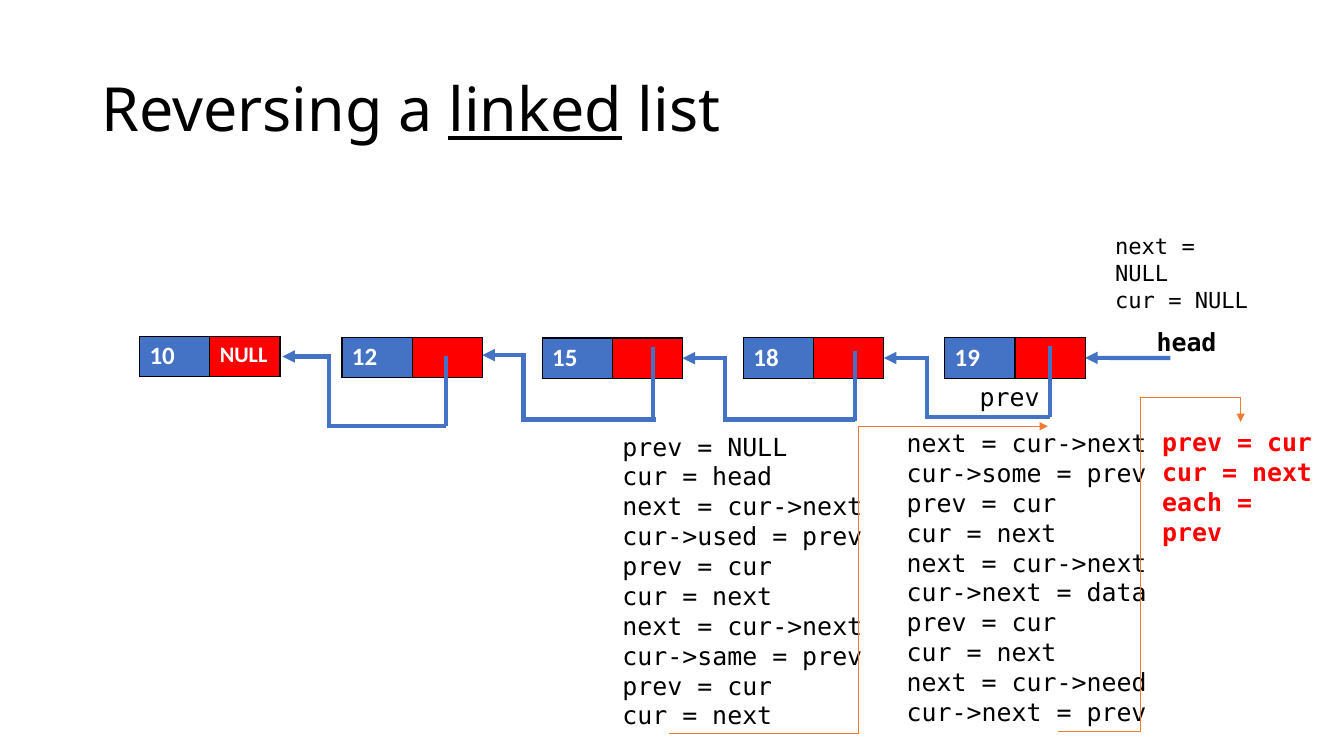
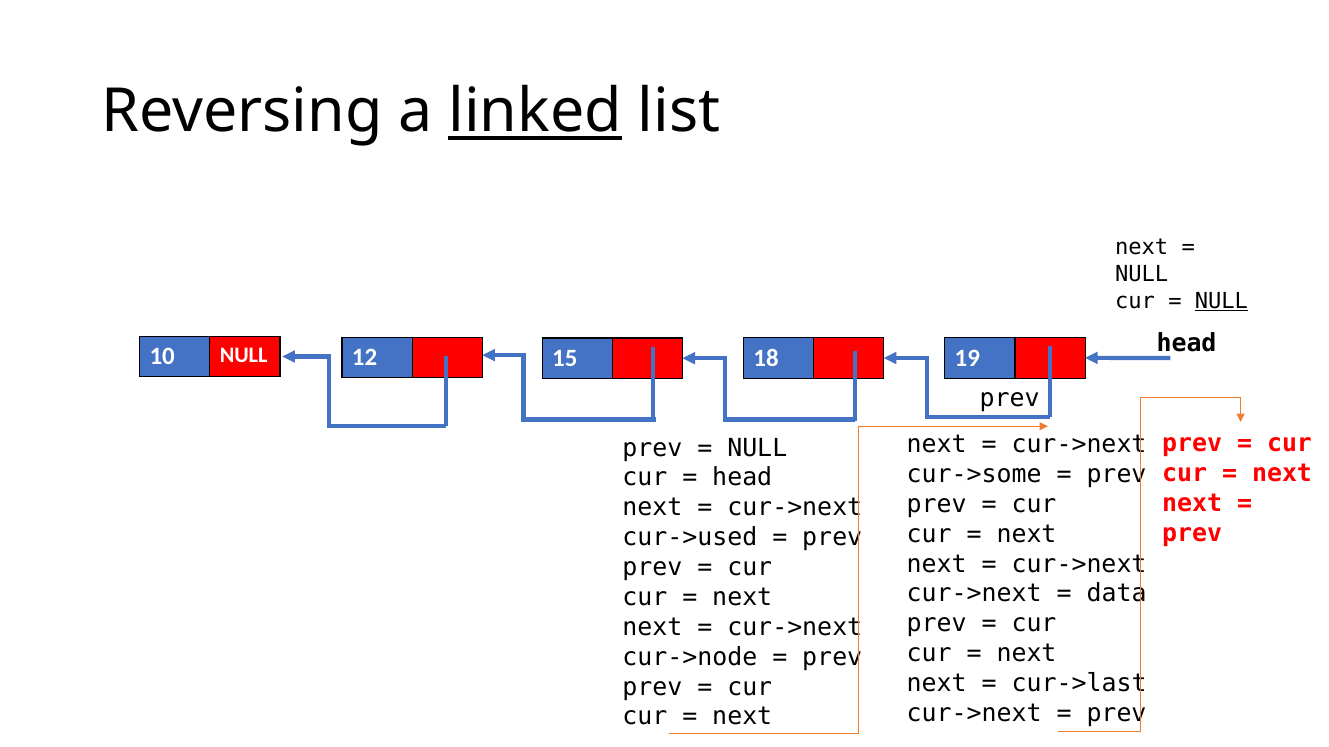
NULL at (1221, 301) underline: none -> present
each at (1192, 504): each -> next
cur->same: cur->same -> cur->node
cur->need: cur->need -> cur->last
